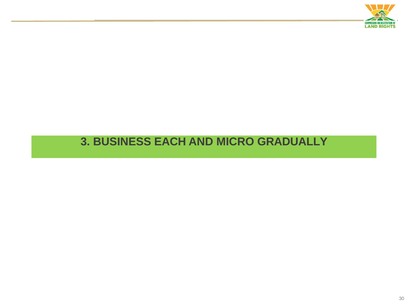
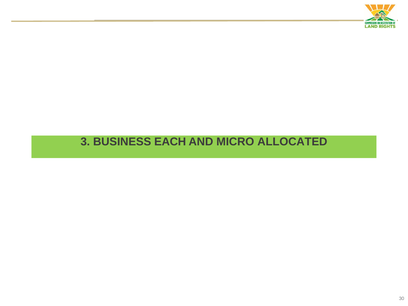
GRADUALLY: GRADUALLY -> ALLOCATED
